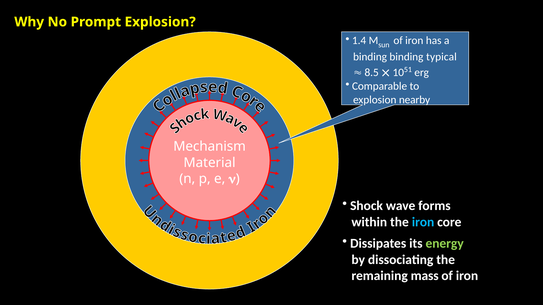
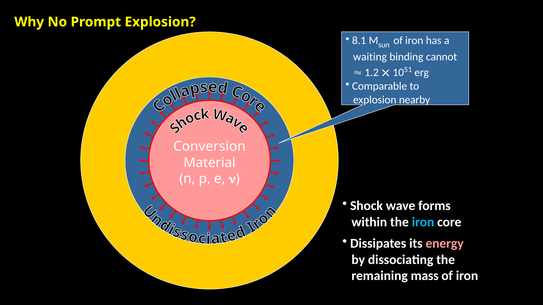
1.4: 1.4 -> 8.1
binding at (370, 57): binding -> waiting
typical: typical -> cannot
8.5: 8.5 -> 1.2
Mechanism: Mechanism -> Conversion
energy colour: light green -> pink
